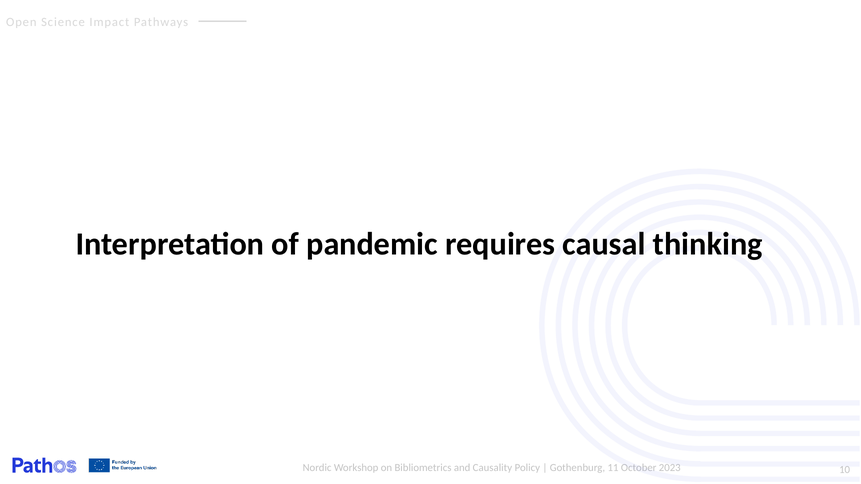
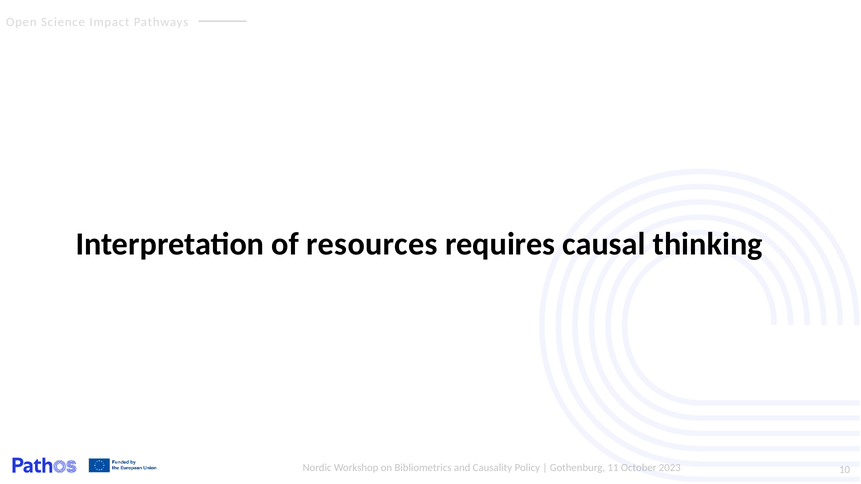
pandemic: pandemic -> resources
